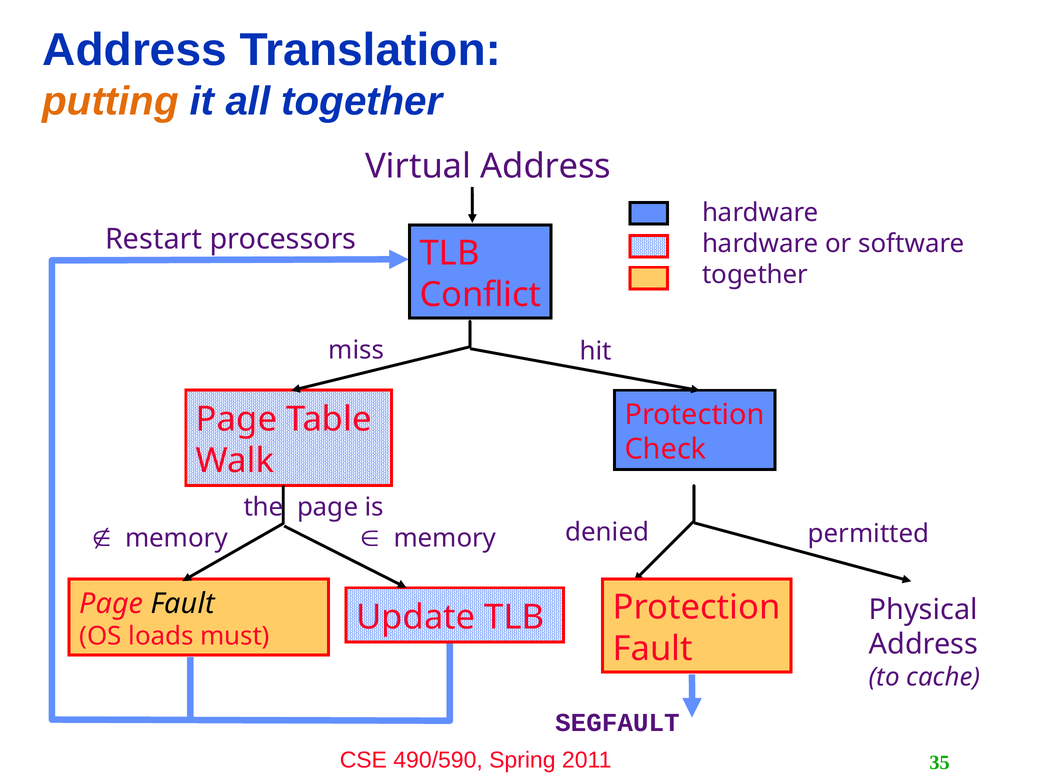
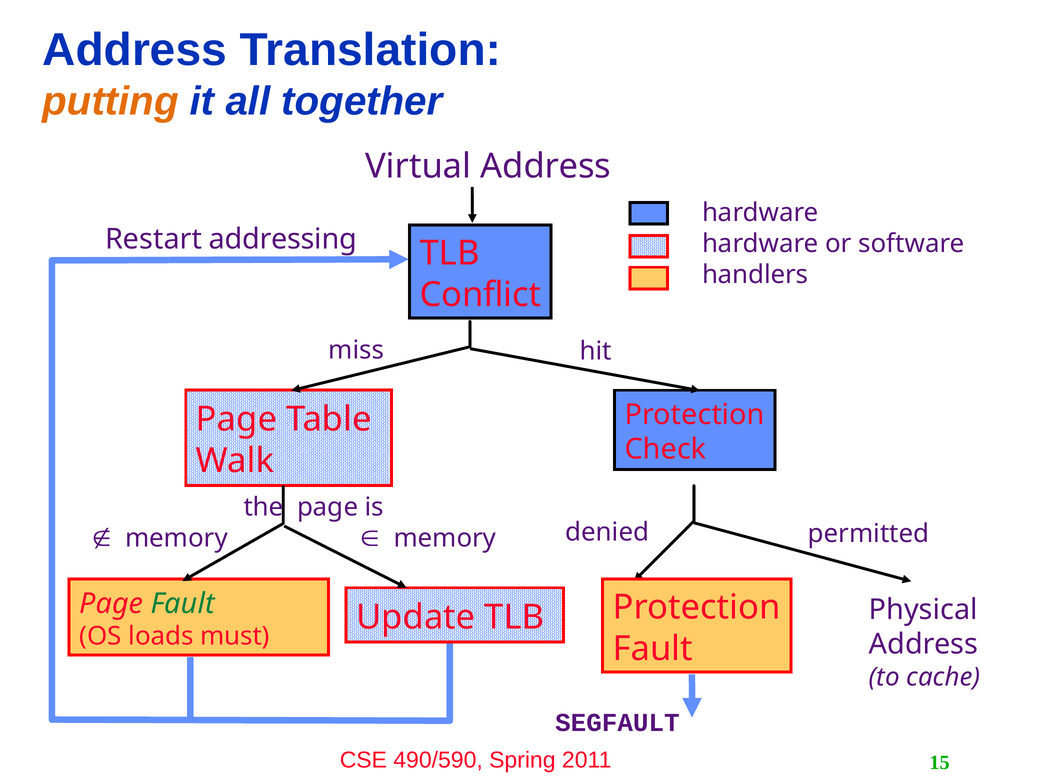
processors: processors -> addressing
together at (755, 275): together -> handlers
Fault at (183, 604) colour: black -> green
35: 35 -> 15
